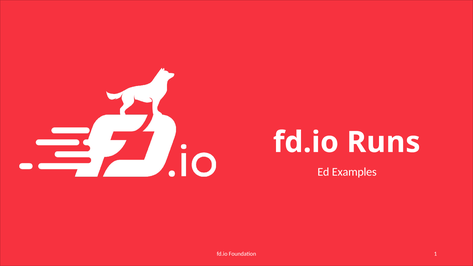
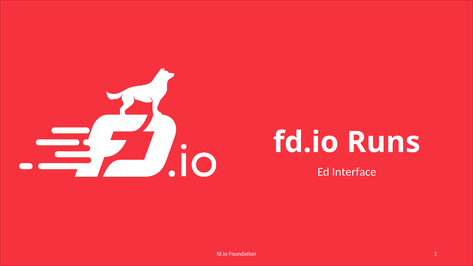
Examples: Examples -> Interface
